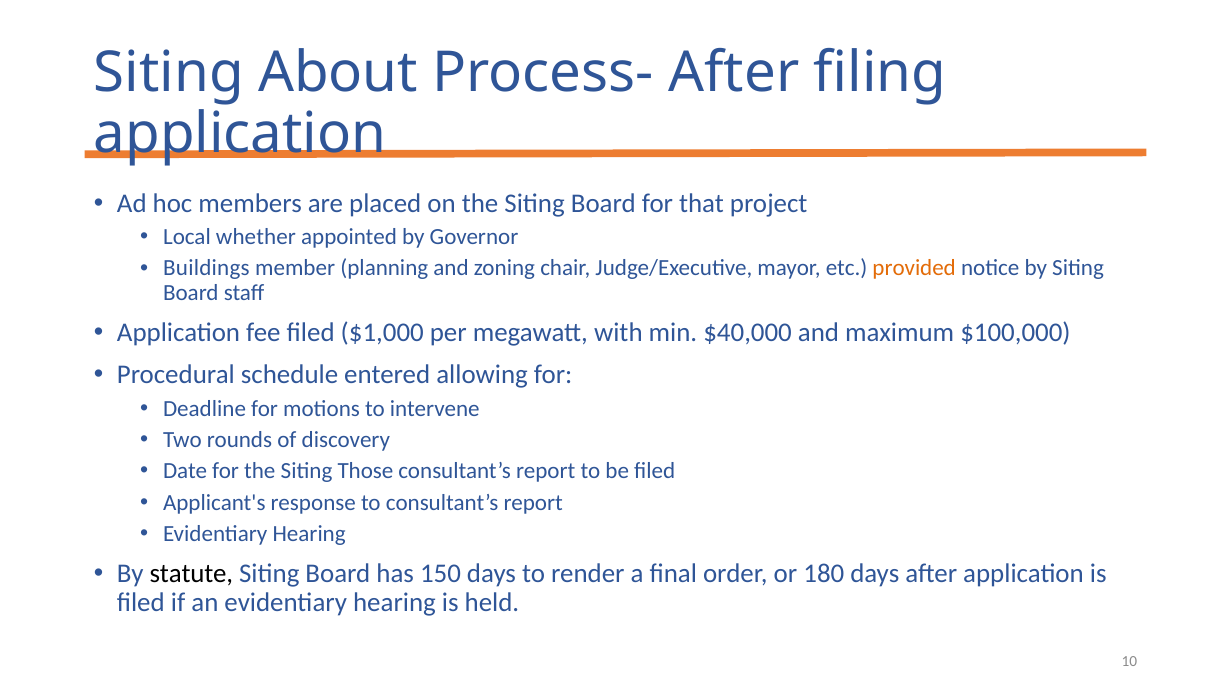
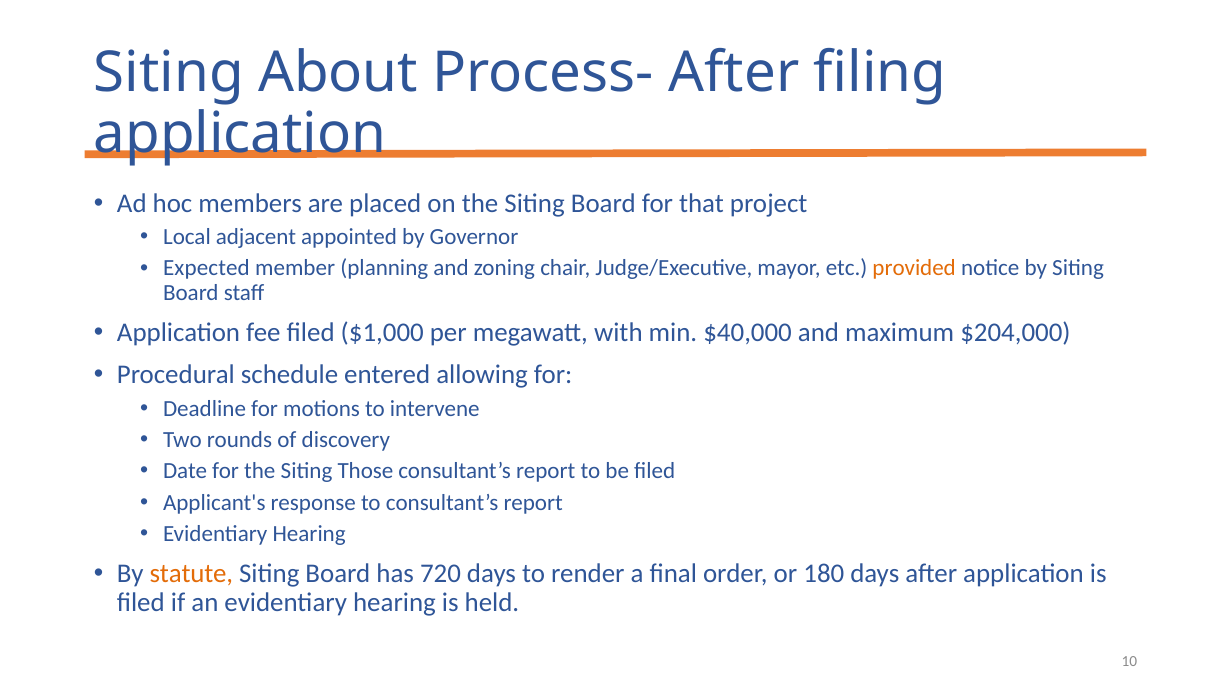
whether: whether -> adjacent
Buildings: Buildings -> Expected
$100,000: $100,000 -> $204,000
statute colour: black -> orange
150: 150 -> 720
